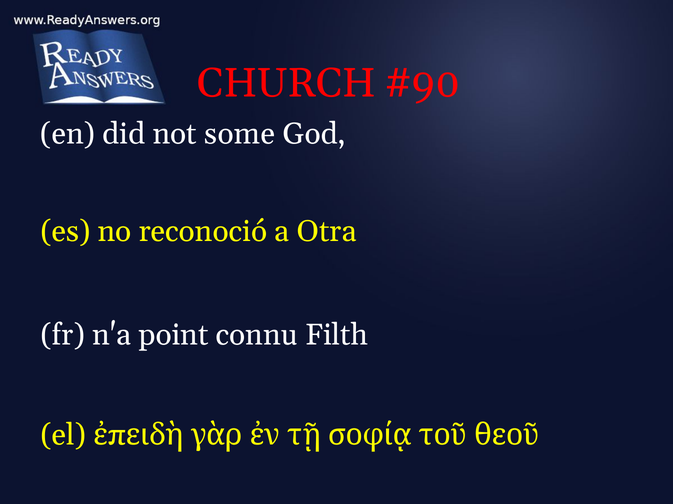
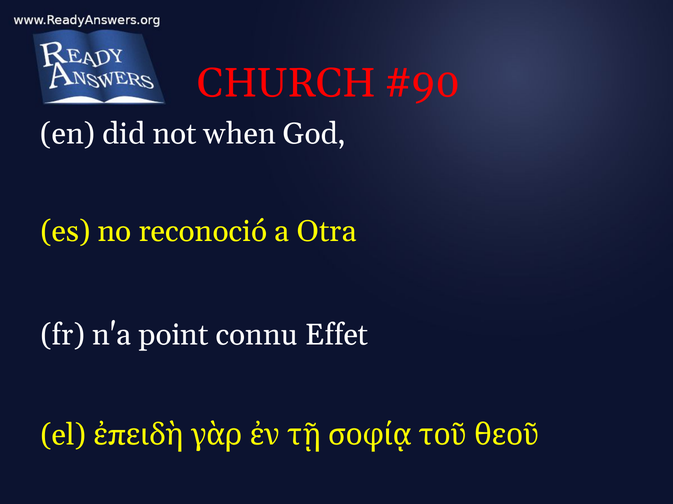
some: some -> when
Filth: Filth -> Effet
